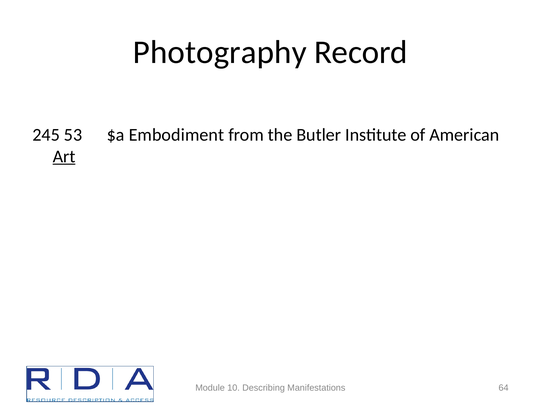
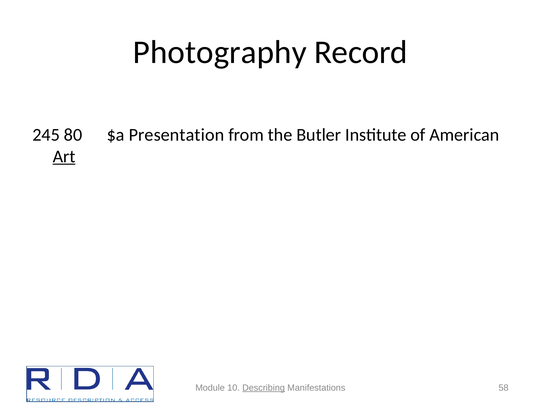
53: 53 -> 80
Embodiment: Embodiment -> Presentation
Describing underline: none -> present
64: 64 -> 58
